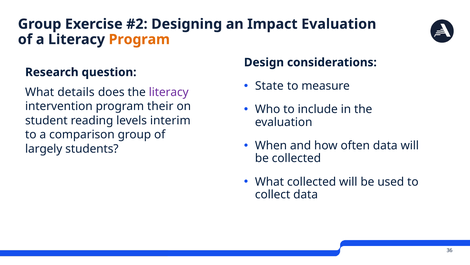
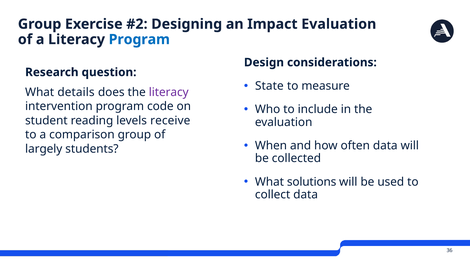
Program at (139, 39) colour: orange -> blue
their: their -> code
interim: interim -> receive
What collected: collected -> solutions
